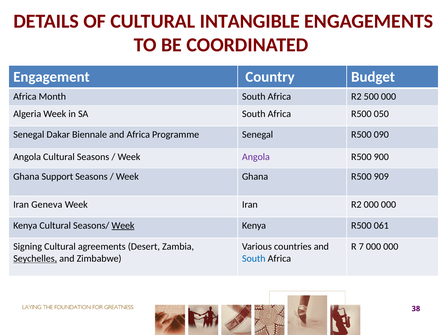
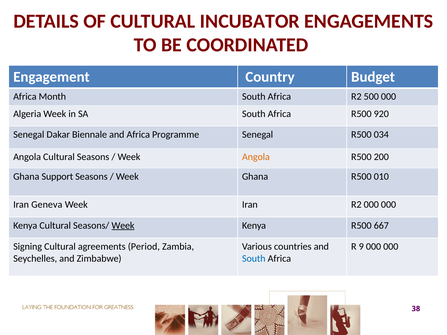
INTANGIBLE: INTANGIBLE -> INCUBATOR
050: 050 -> 920
090: 090 -> 034
Angola at (256, 157) colour: purple -> orange
900: 900 -> 200
909: 909 -> 010
061: 061 -> 667
Desert: Desert -> Period
7: 7 -> 9
Seychelles underline: present -> none
